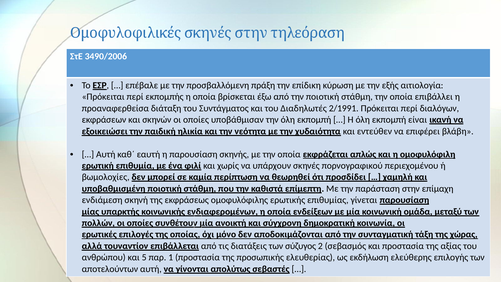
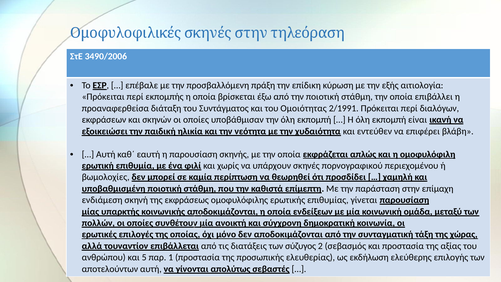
Διαδηλωτές: Διαδηλωτές -> Ομοιότητας
κοινωνικής ενδιαφερομένων: ενδιαφερομένων -> αποδοκιμάζονται
